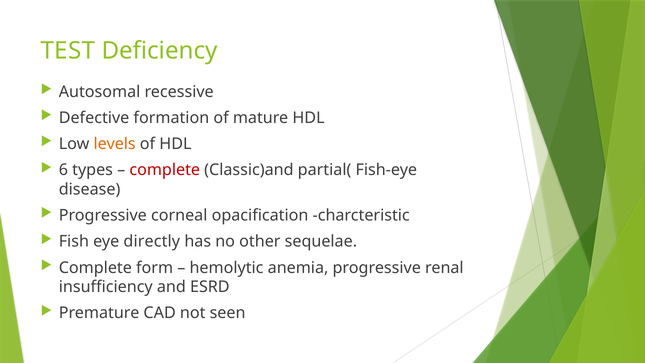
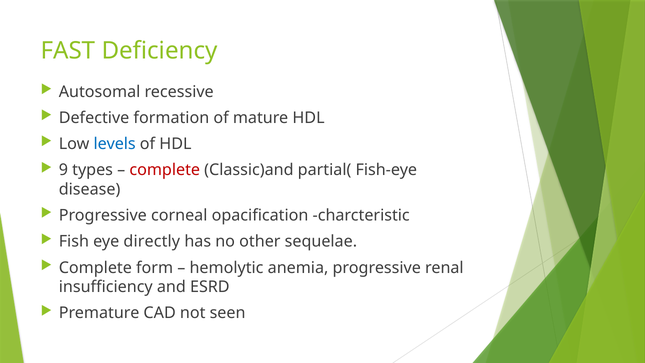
TEST: TEST -> FAST
levels colour: orange -> blue
6: 6 -> 9
